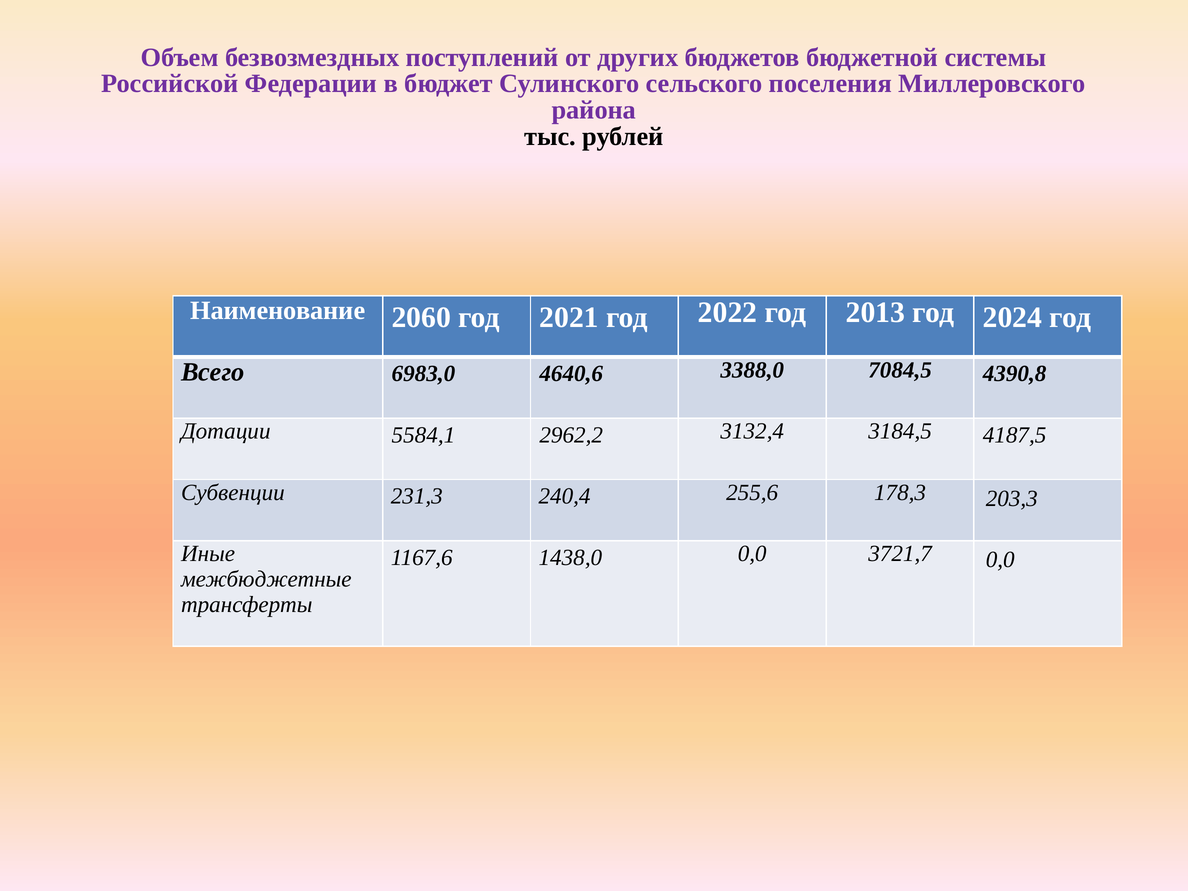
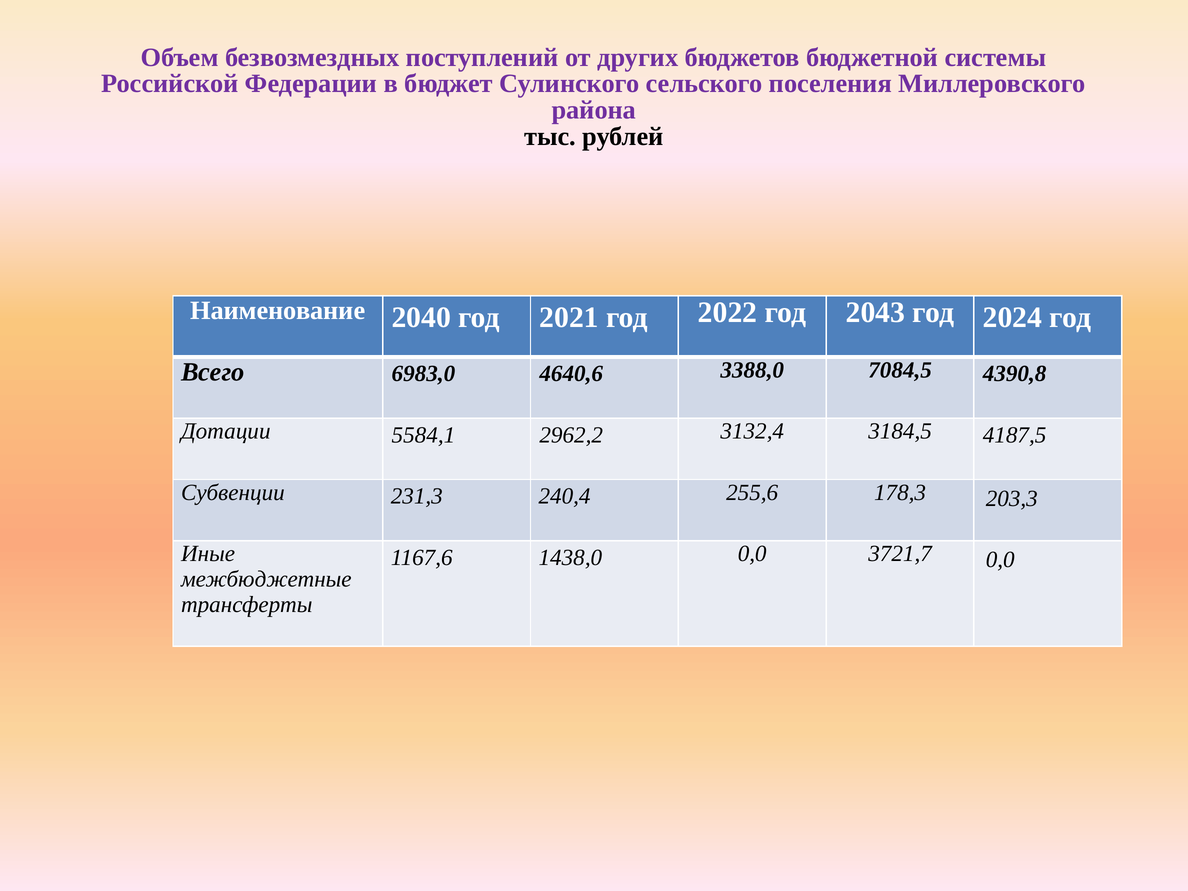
2060: 2060 -> 2040
2013: 2013 -> 2043
